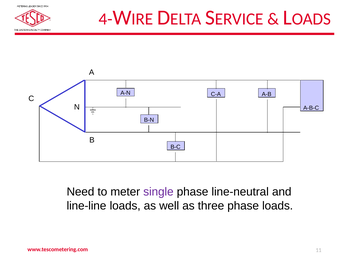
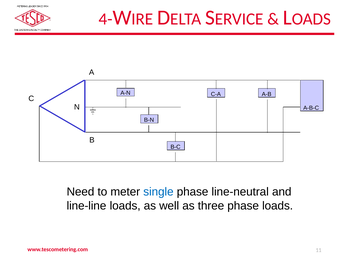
single colour: purple -> blue
